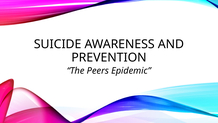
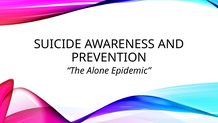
Peers: Peers -> Alone
